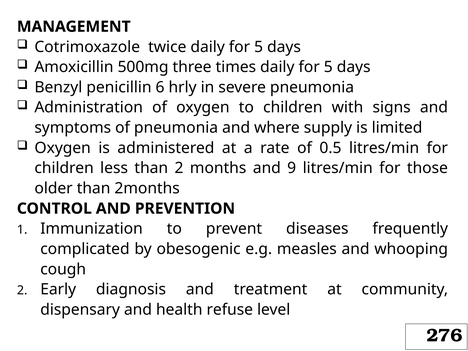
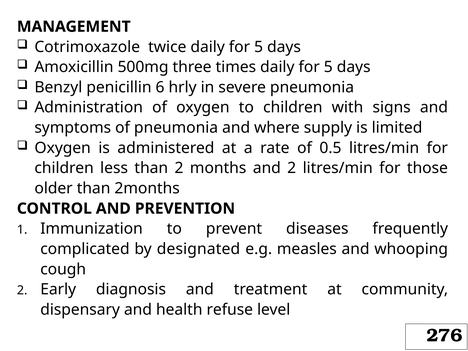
and 9: 9 -> 2
obesogenic: obesogenic -> designated
